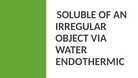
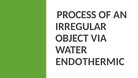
SOLUBLE: SOLUBLE -> PROCESS
